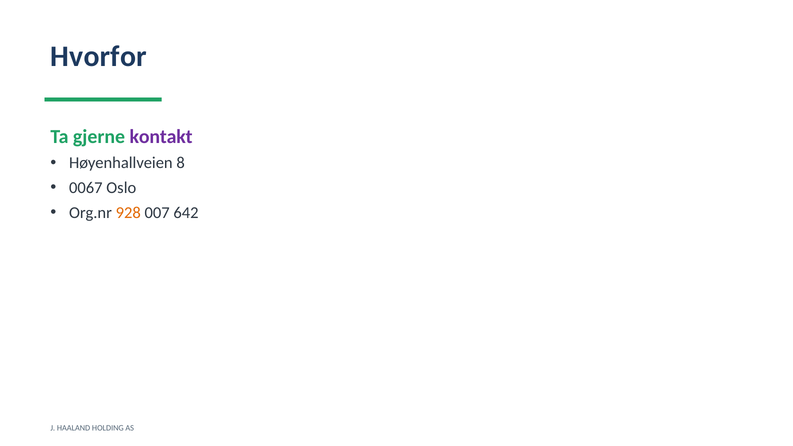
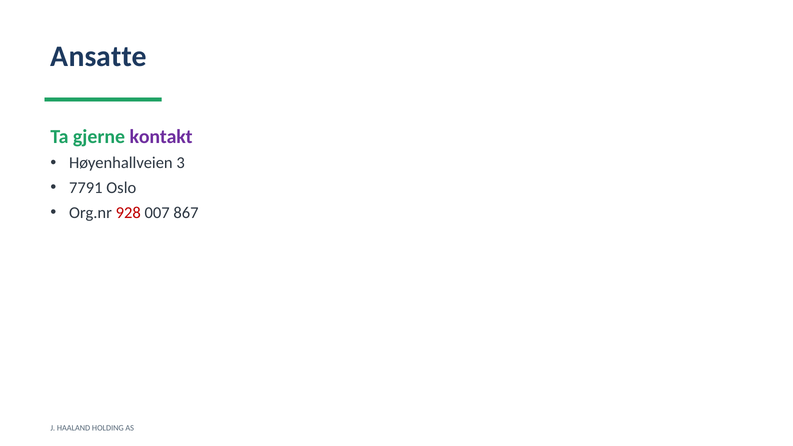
Hvorfor: Hvorfor -> Ansatte
8: 8 -> 3
0067: 0067 -> 7791
928 colour: orange -> red
642: 642 -> 867
